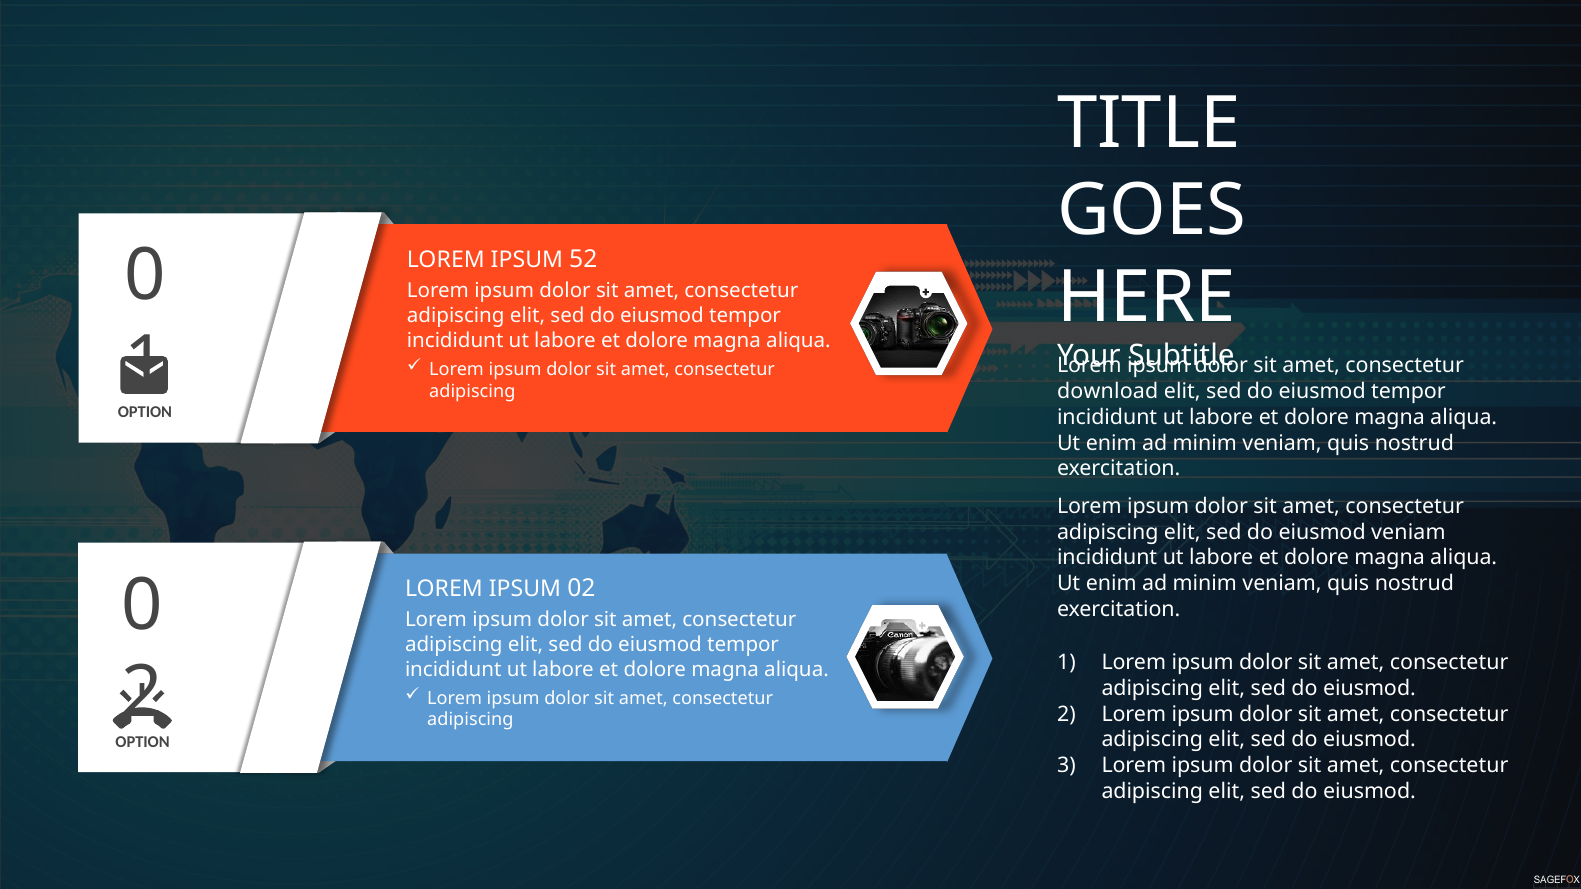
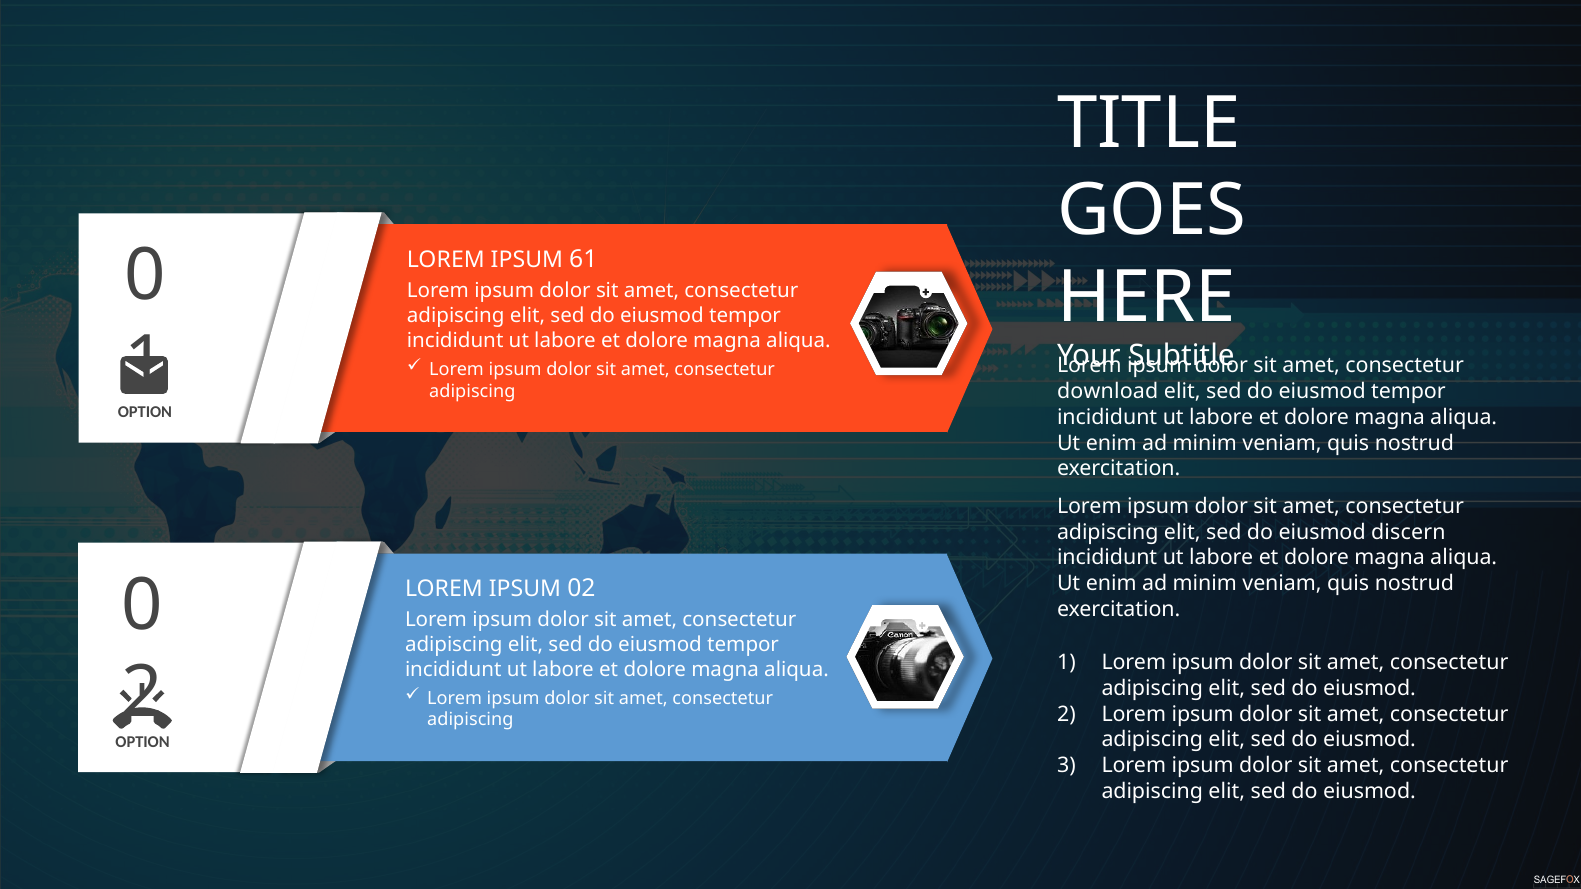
52: 52 -> 61
eiusmod veniam: veniam -> discern
